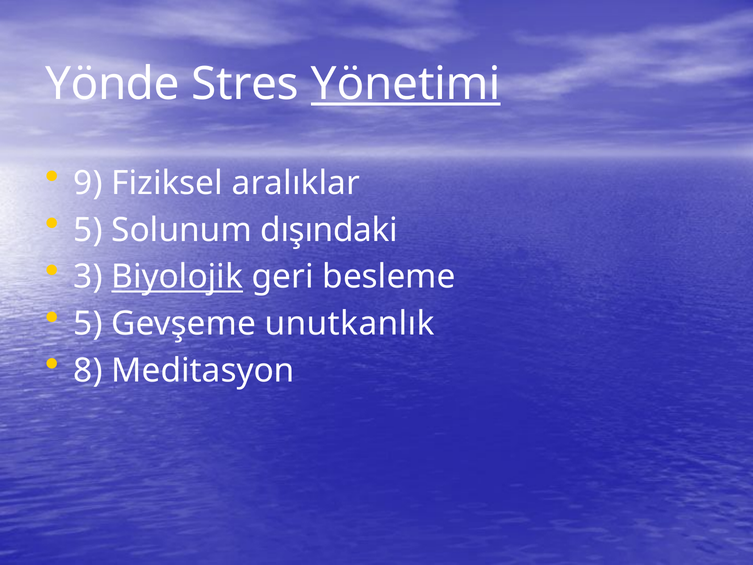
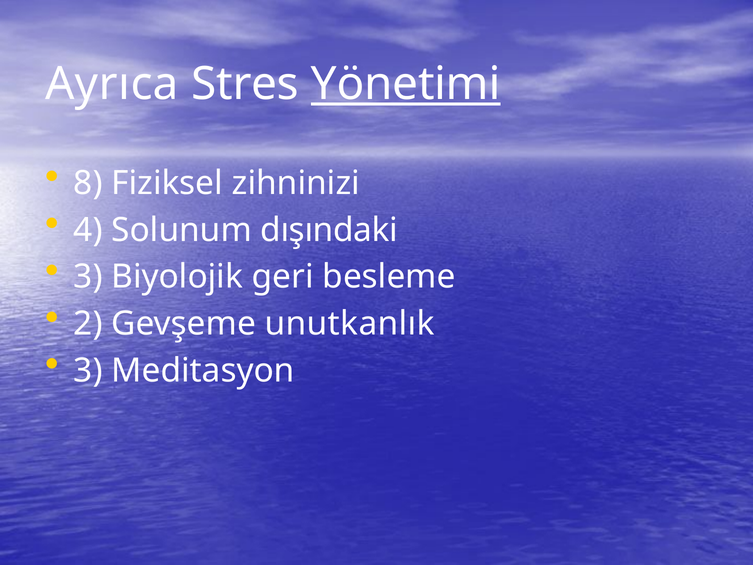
Yönde: Yönde -> Ayrıca
9: 9 -> 8
aralıklar: aralıklar -> zihninizi
5 at (88, 230): 5 -> 4
Biyolojik underline: present -> none
5 at (88, 324): 5 -> 2
8 at (88, 371): 8 -> 3
